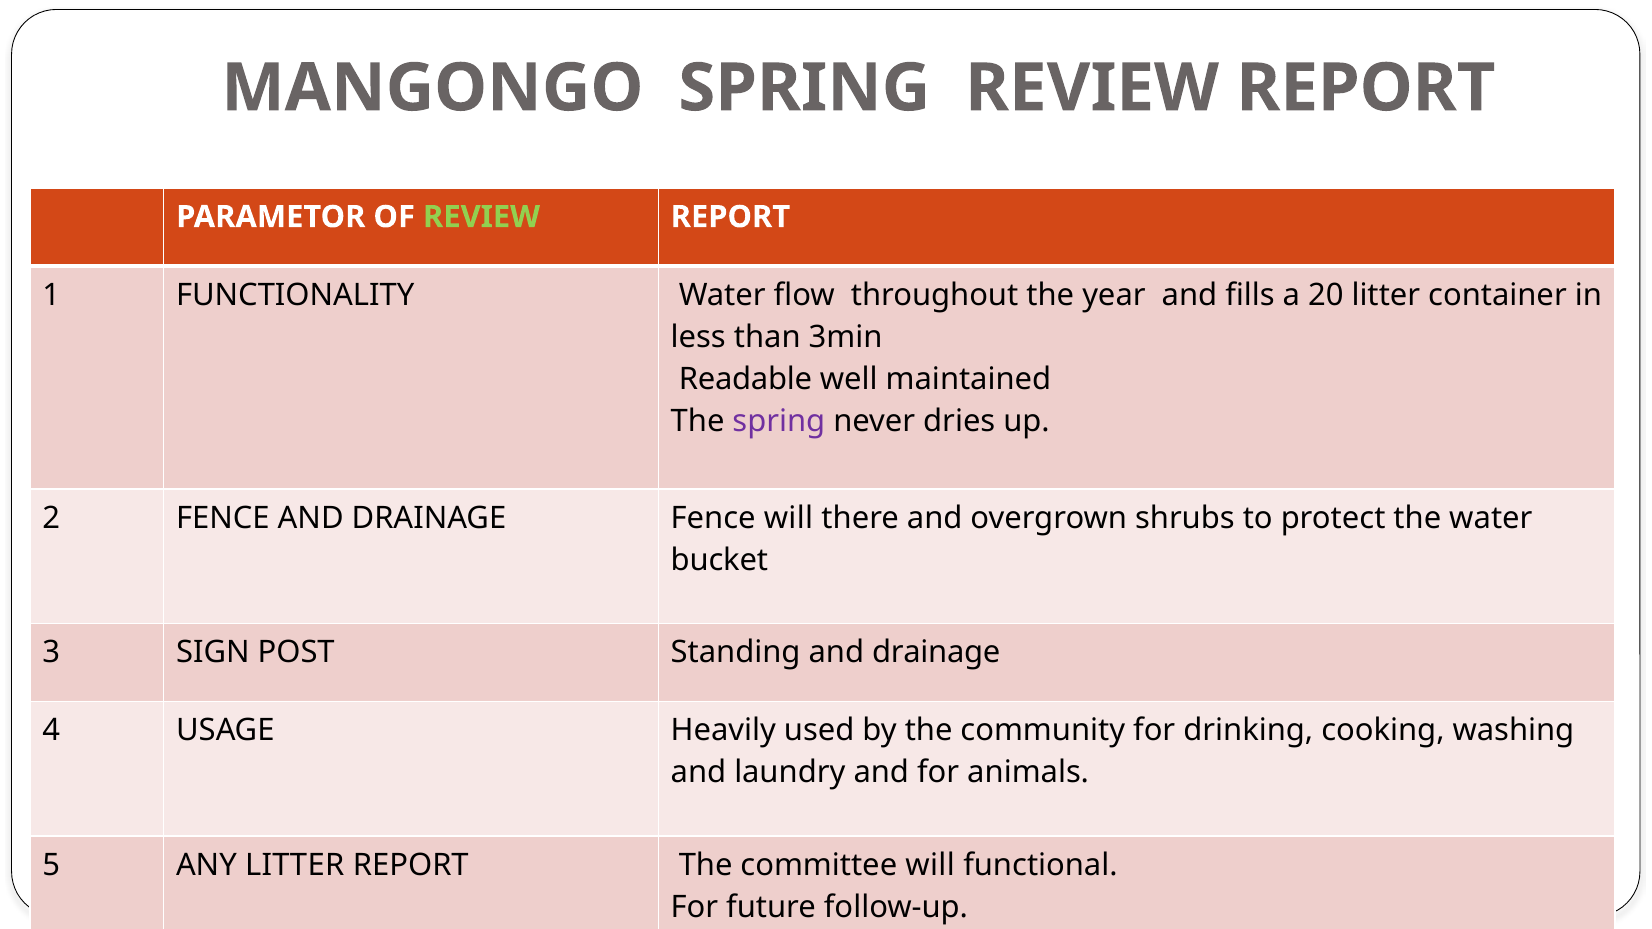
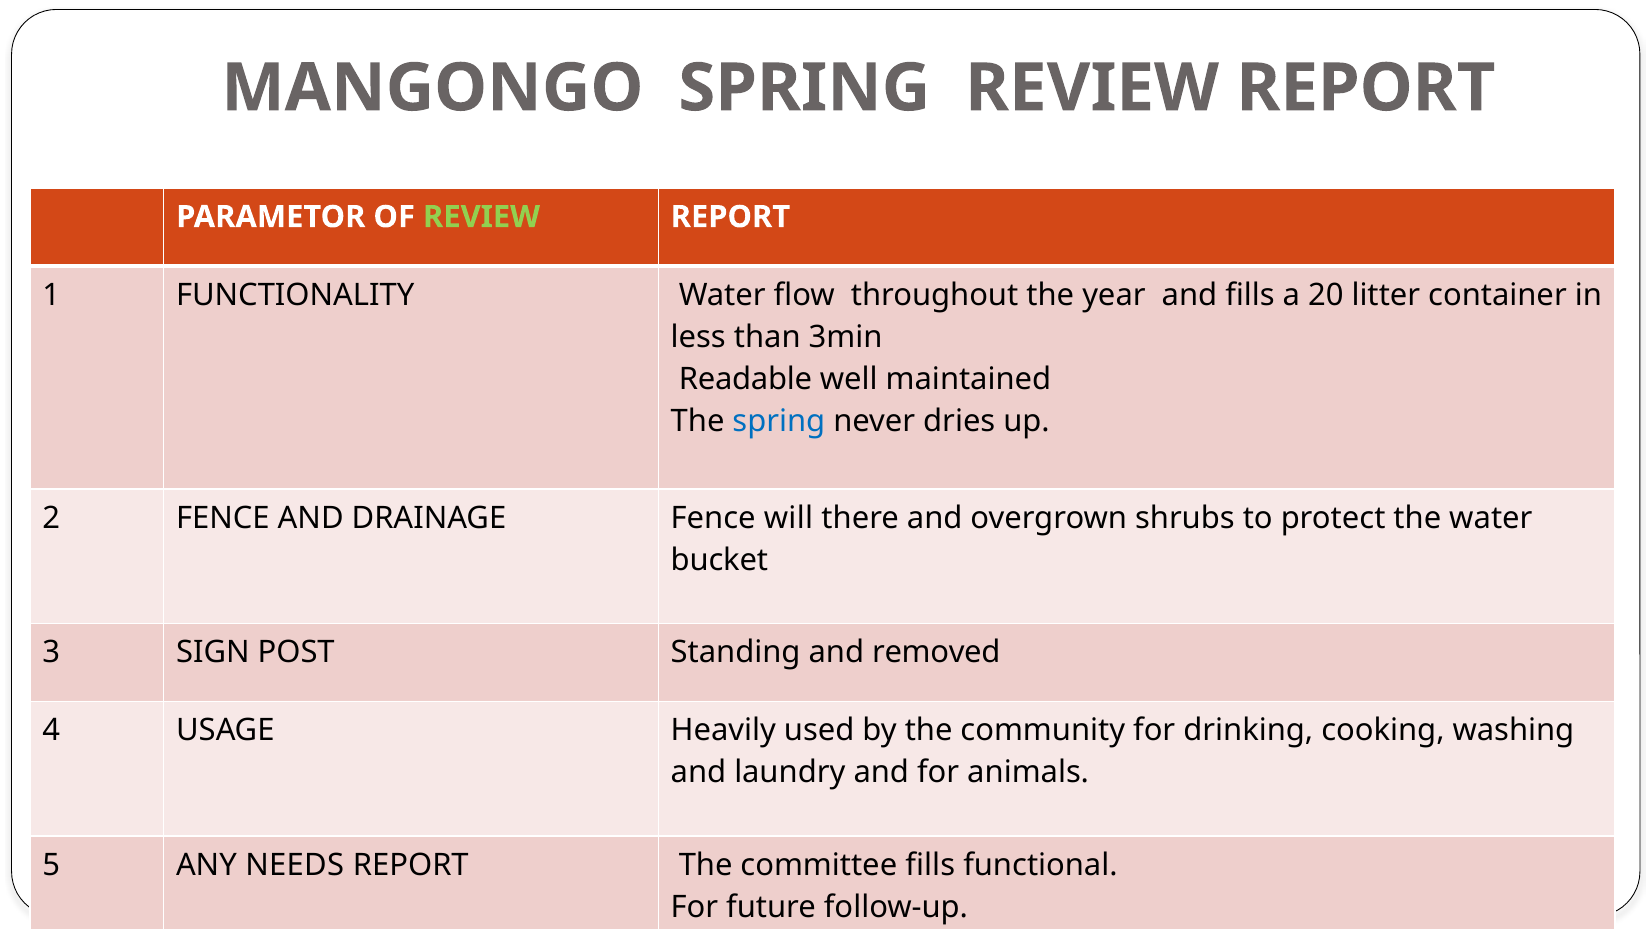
spring at (779, 421) colour: purple -> blue
Standing and drainage: drainage -> removed
ANY LITTER: LITTER -> NEEDS
committee will: will -> fills
